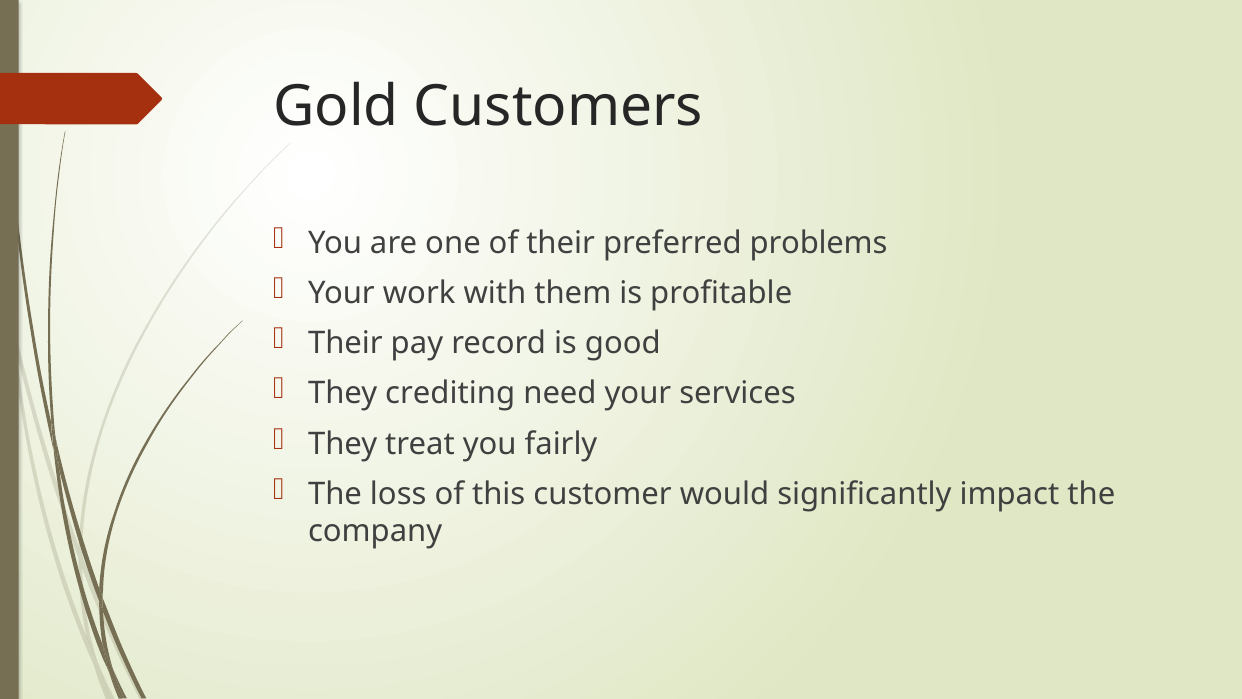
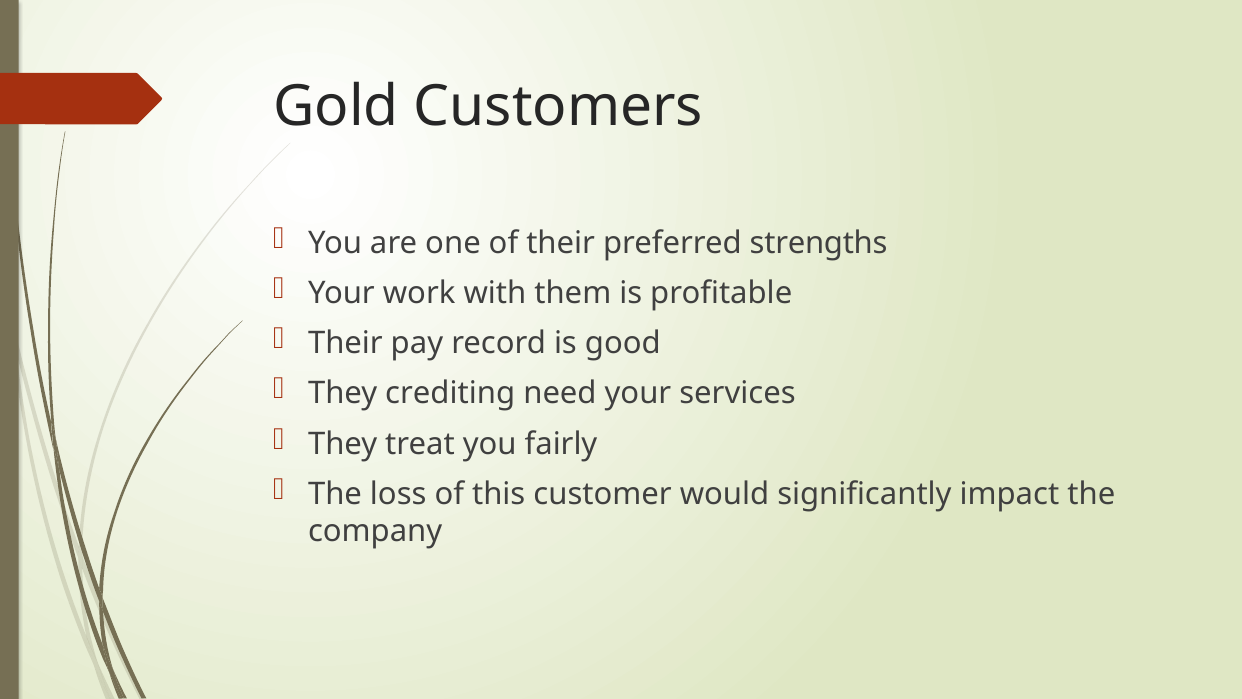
problems: problems -> strengths
